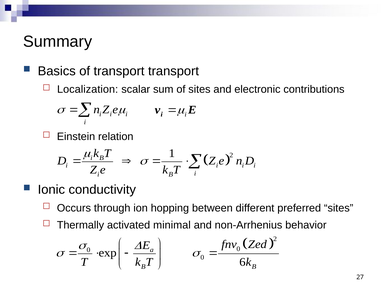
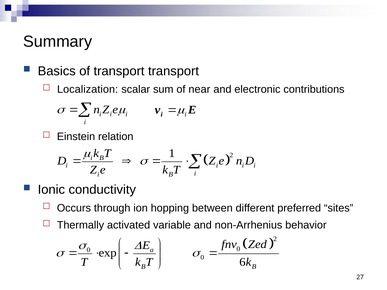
of sites: sites -> near
minimal: minimal -> variable
